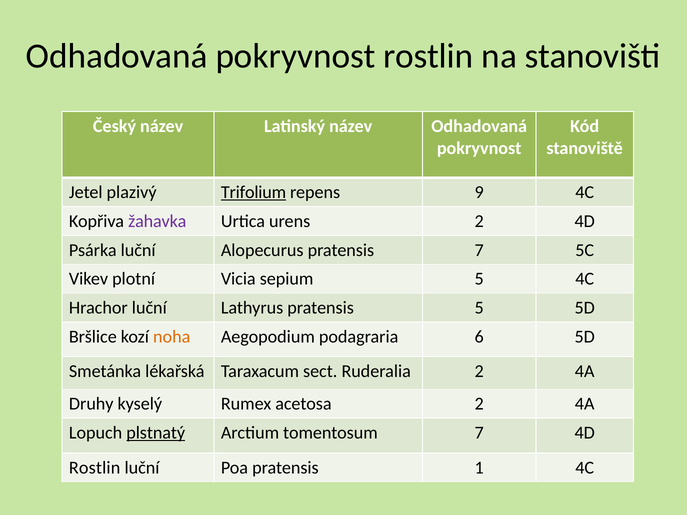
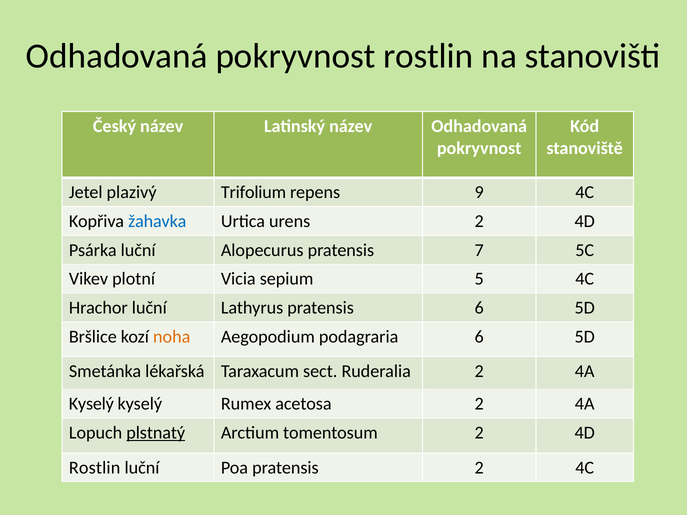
Trifolium underline: present -> none
žahavka colour: purple -> blue
pratensis 5: 5 -> 6
Druhy at (91, 404): Druhy -> Kyselý
tomentosum 7: 7 -> 2
pratensis 1: 1 -> 2
